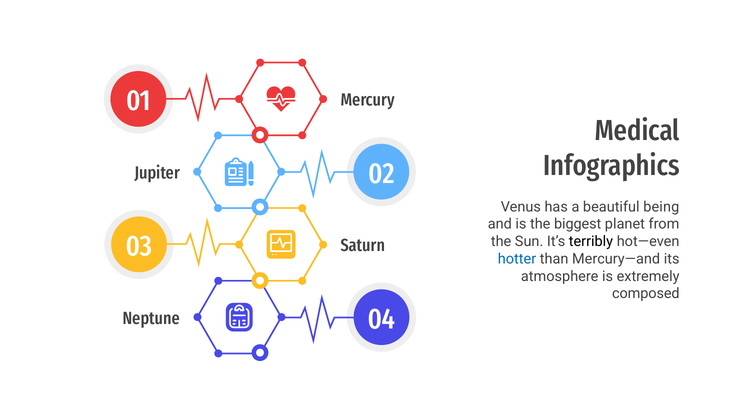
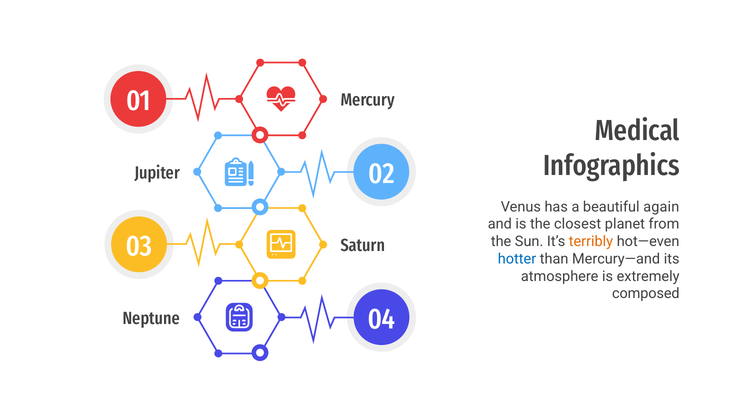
being: being -> again
biggest: biggest -> closest
terribly colour: black -> orange
